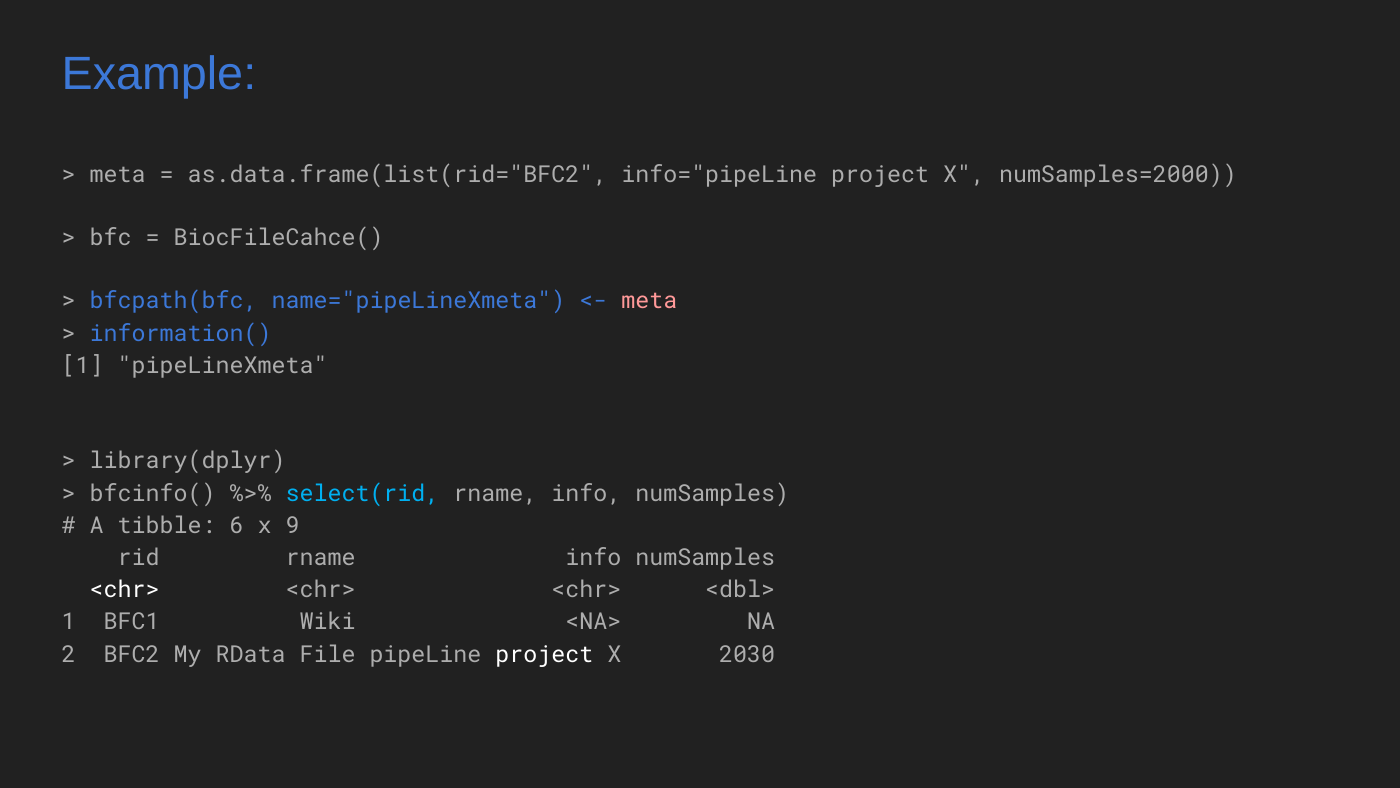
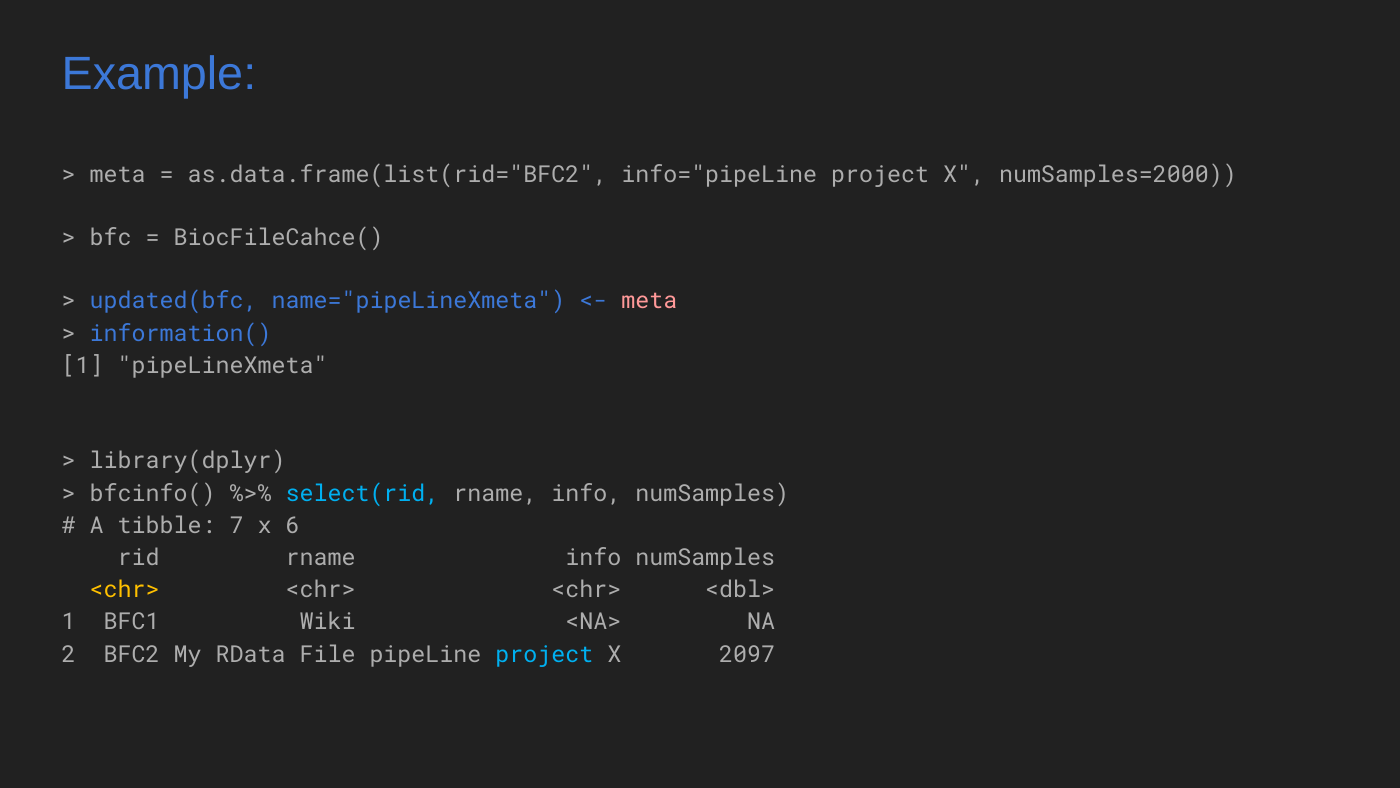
bfcpath(bfc: bfcpath(bfc -> updated(bfc
6: 6 -> 7
9: 9 -> 6
<chr> at (125, 590) colour: white -> yellow
project at (544, 654) colour: white -> light blue
2030: 2030 -> 2097
